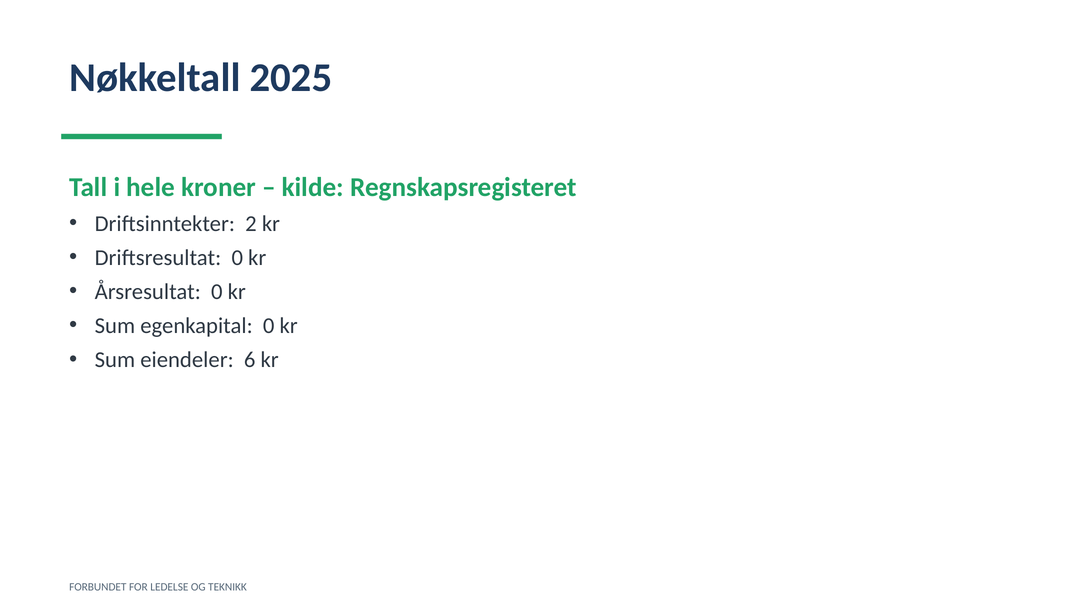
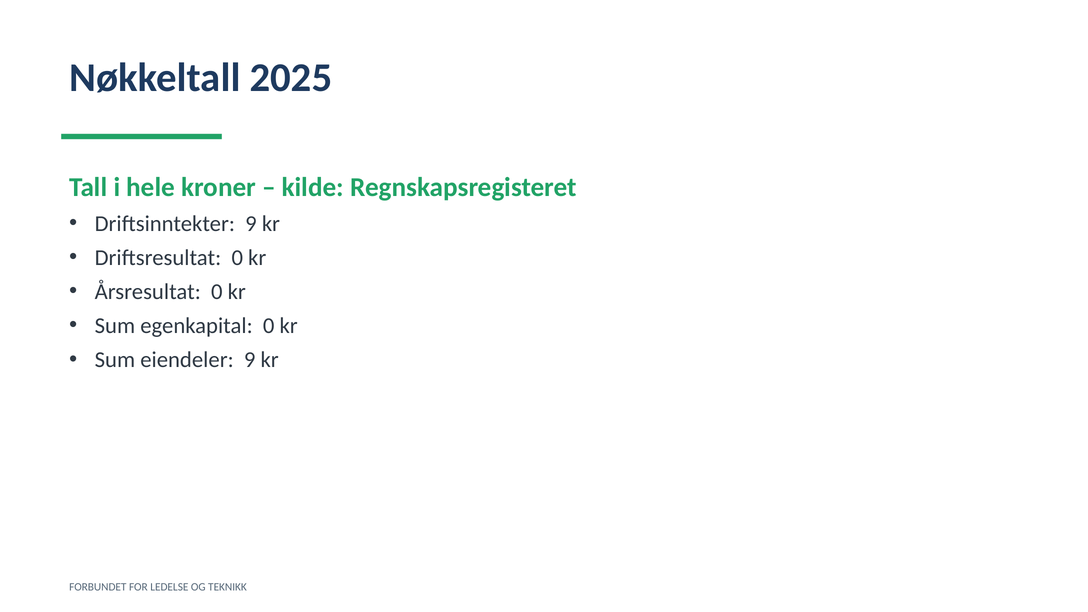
Driftsinntekter 2: 2 -> 9
eiendeler 6: 6 -> 9
